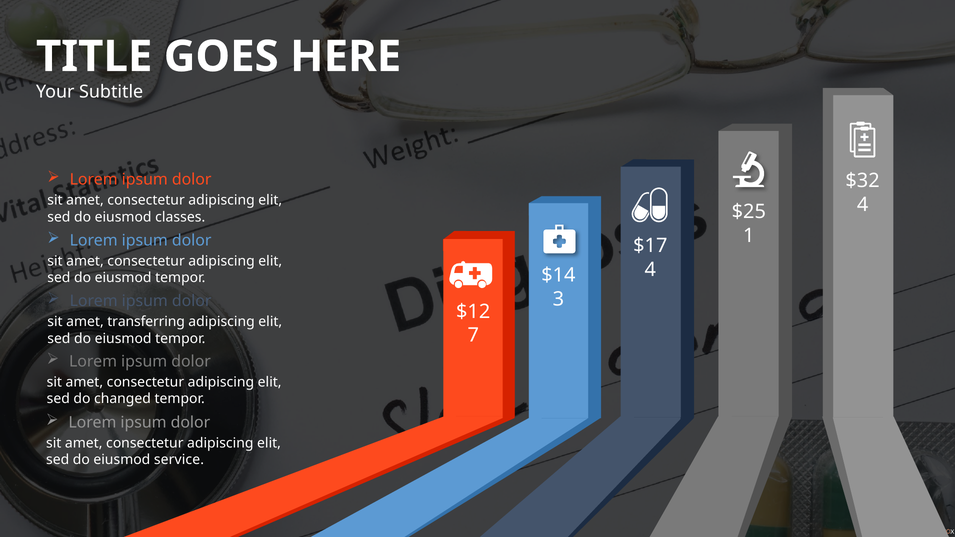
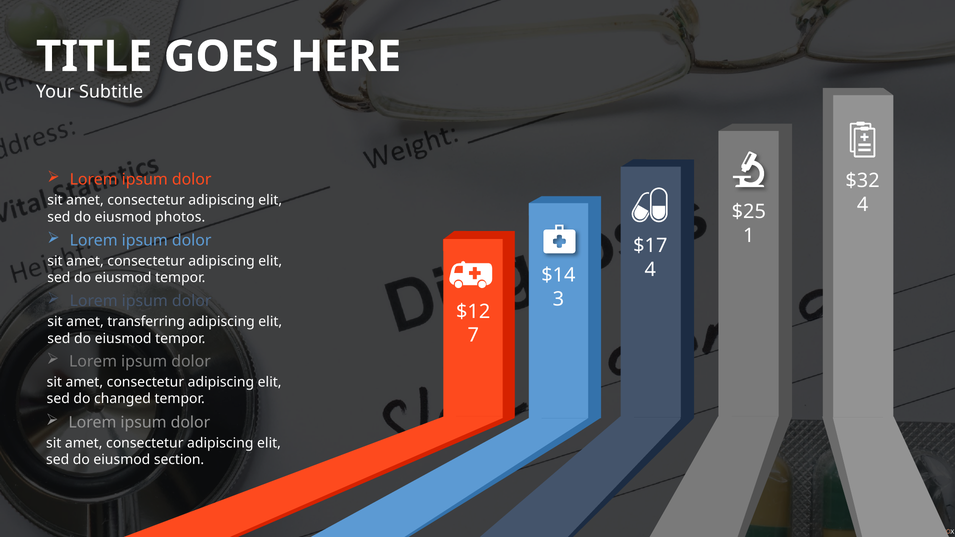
classes: classes -> photos
service: service -> section
